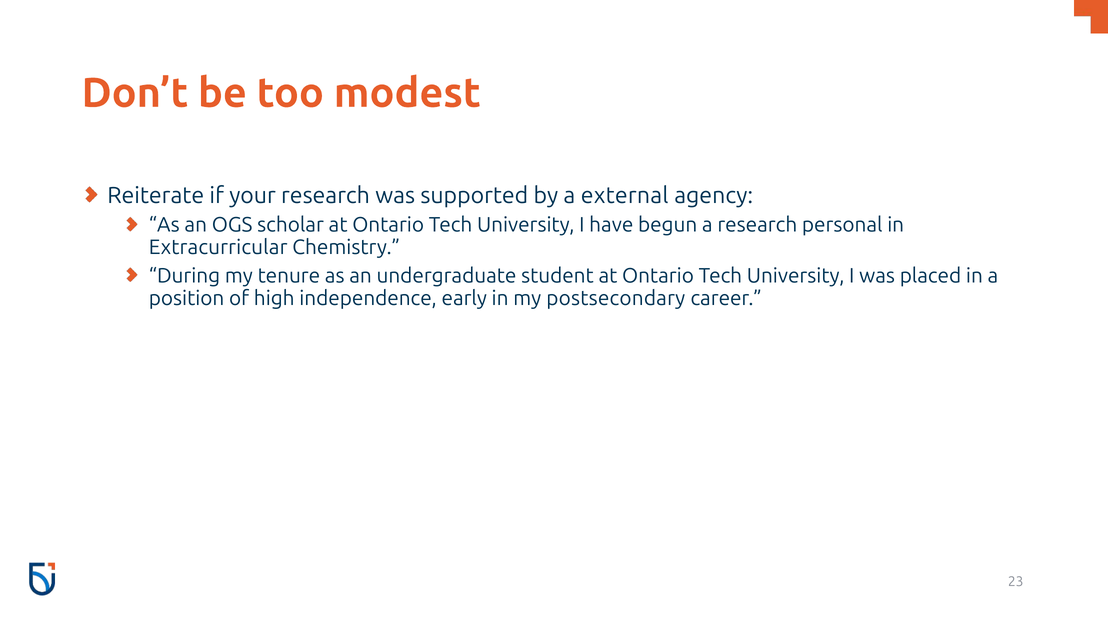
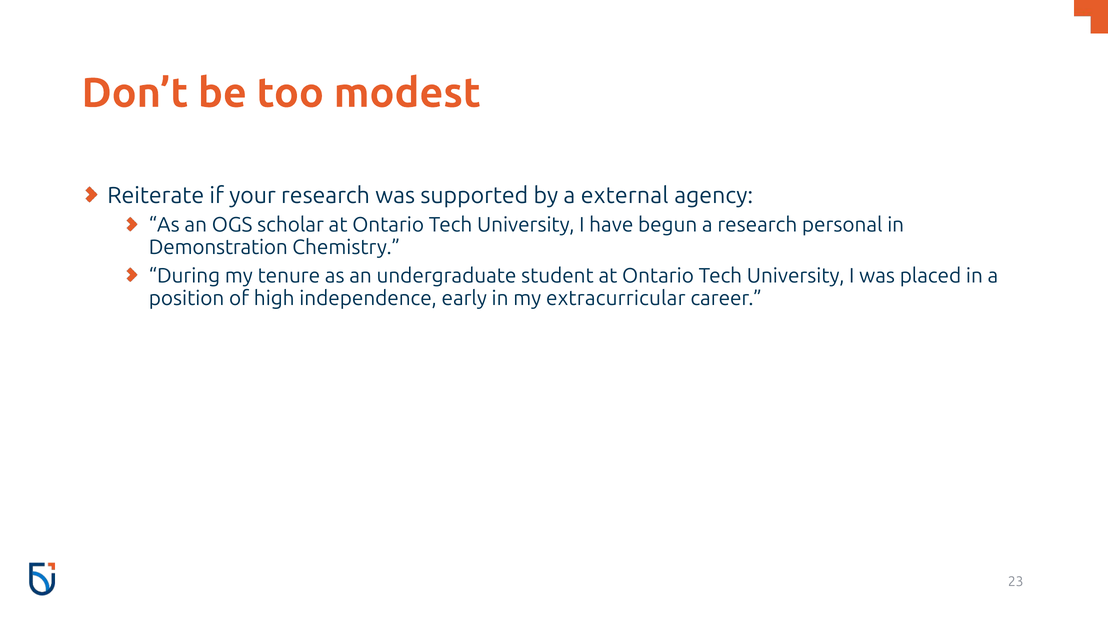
Extracurricular: Extracurricular -> Demonstration
postsecondary: postsecondary -> extracurricular
